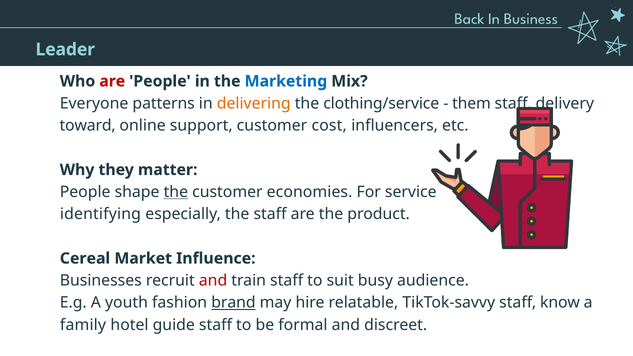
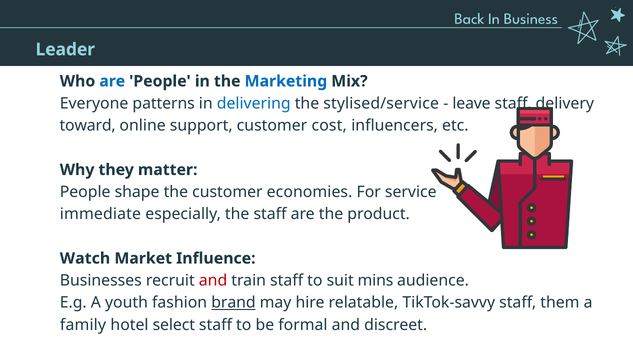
are at (112, 81) colour: red -> blue
delivering colour: orange -> blue
clothing/service: clothing/service -> stylised/service
them: them -> leave
the at (176, 192) underline: present -> none
identifying: identifying -> immediate
Cereal: Cereal -> Watch
busy: busy -> mins
know: know -> them
guide: guide -> select
